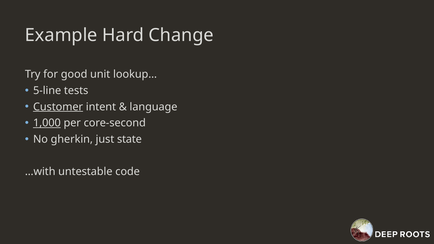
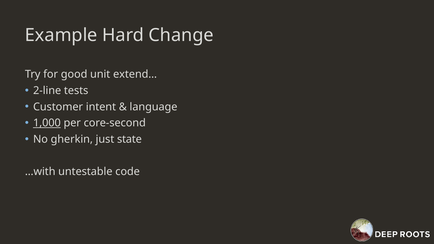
lookup…: lookup… -> extend…
5-line: 5-line -> 2-line
Customer underline: present -> none
